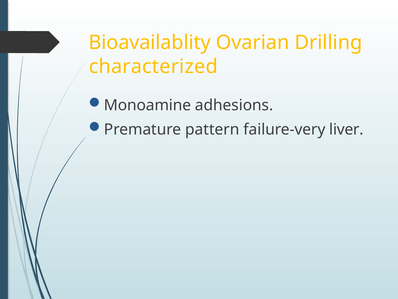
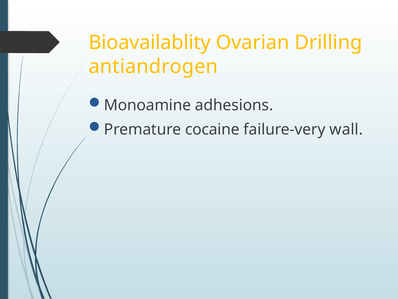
characterized: characterized -> antiandrogen
pattern: pattern -> cocaine
liver: liver -> wall
